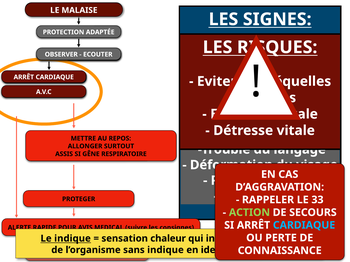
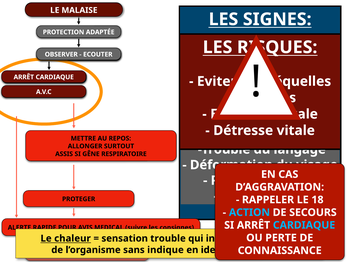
33: 33 -> 18
ACTION colour: light green -> light blue
Le indique: indique -> chaleur
sensation chaleur: chaleur -> trouble
